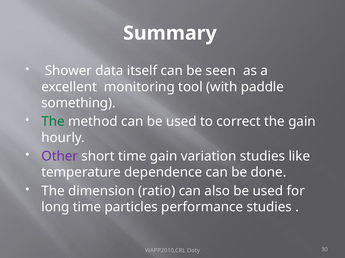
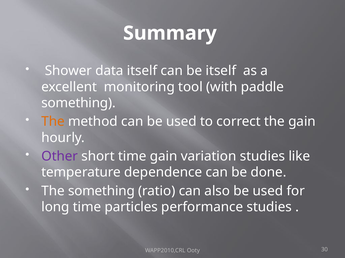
be seen: seen -> itself
The at (53, 122) colour: green -> orange
The dimension: dimension -> something
